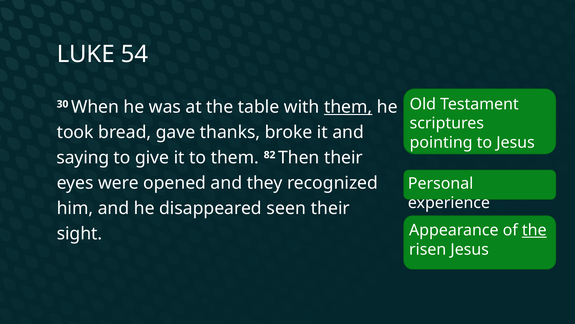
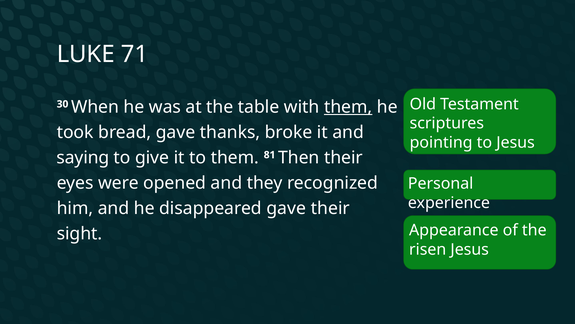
54: 54 -> 71
82: 82 -> 81
disappeared seen: seen -> gave
the at (534, 230) underline: present -> none
